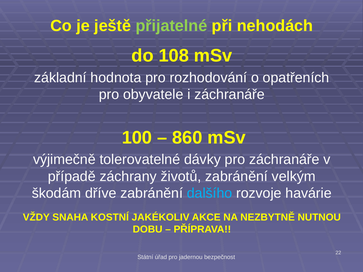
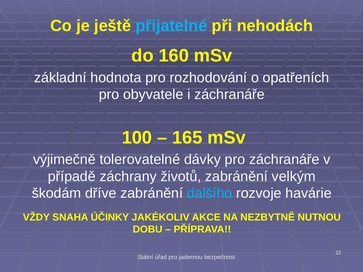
přijatelné colour: light green -> light blue
108: 108 -> 160
860: 860 -> 165
KOSTNÍ: KOSTNÍ -> ÚČINKY
